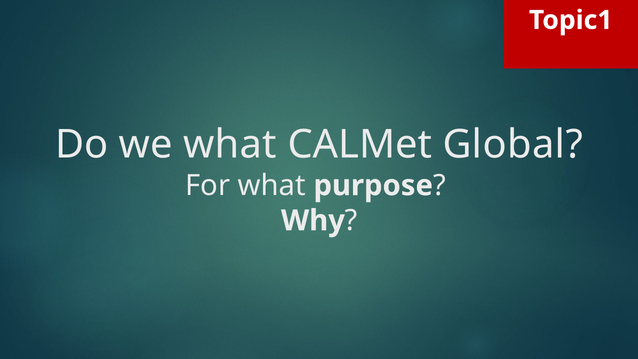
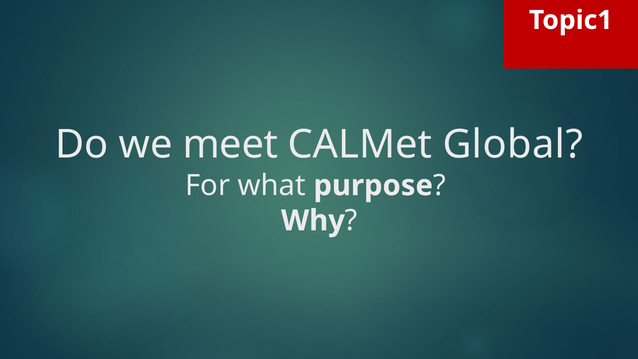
we what: what -> meet
